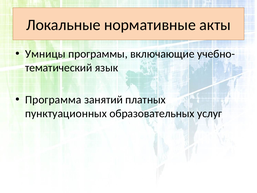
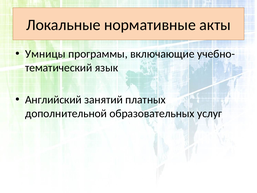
Программа: Программа -> Английский
пунктуационных: пунктуационных -> дополнительной
